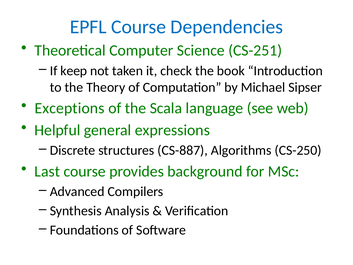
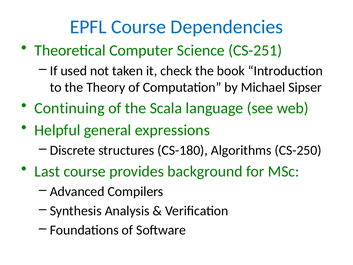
keep: keep -> used
Exceptions: Exceptions -> Continuing
CS-887: CS-887 -> CS-180
